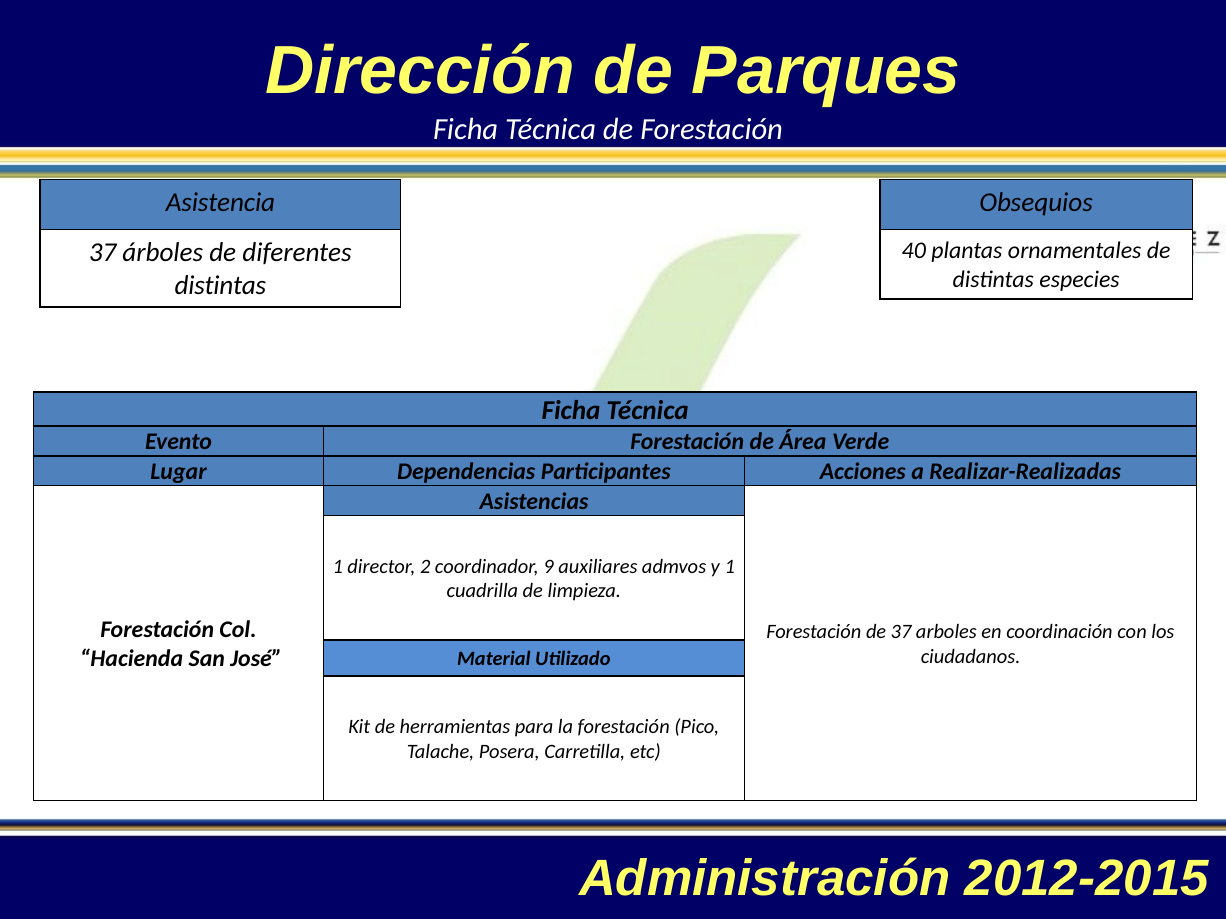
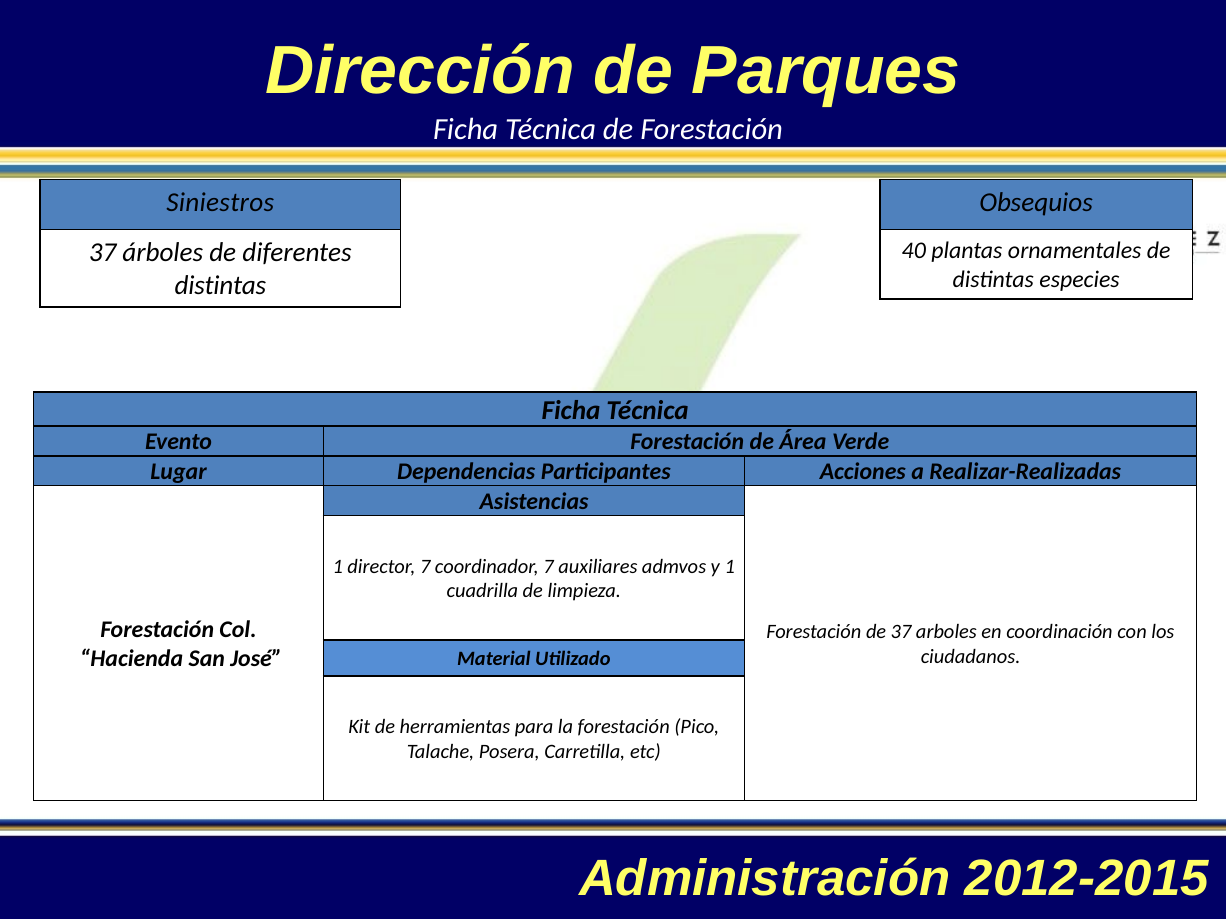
Asistencia: Asistencia -> Siniestros
director 2: 2 -> 7
coordinador 9: 9 -> 7
